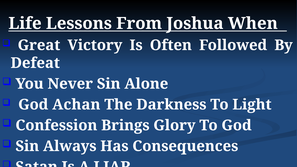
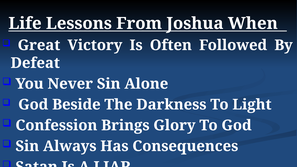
Achan: Achan -> Beside
